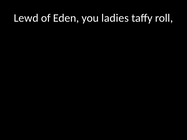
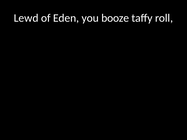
ladies: ladies -> booze
